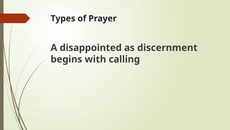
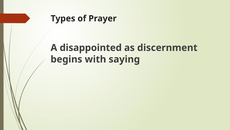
calling: calling -> saying
